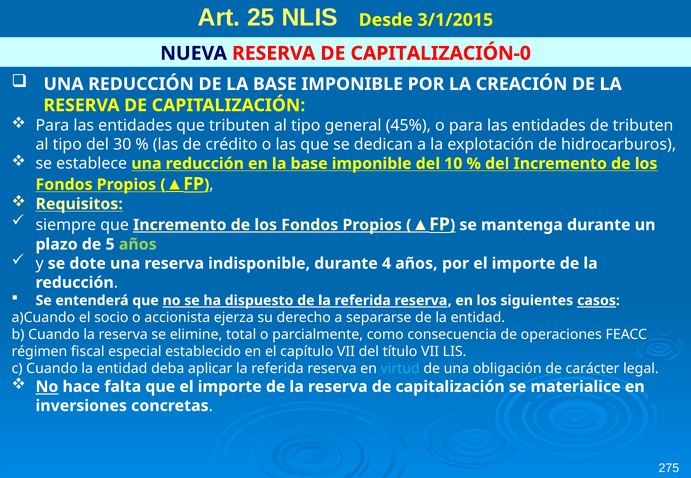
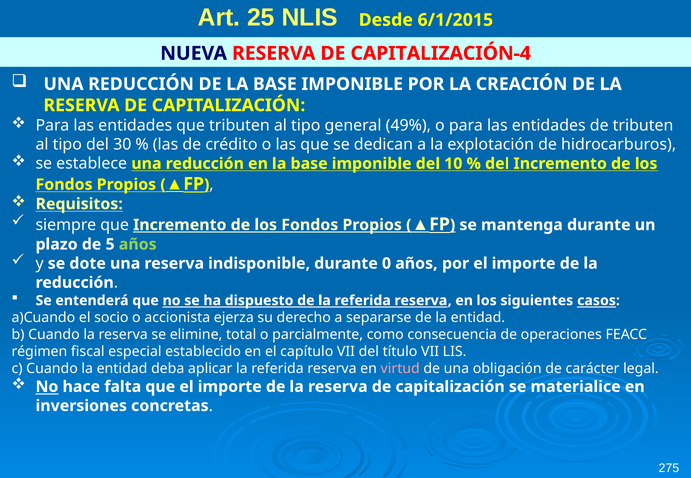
3/1/2015: 3/1/2015 -> 6/1/2015
CAPITALIZACIÓN-0: CAPITALIZACIÓN-0 -> CAPITALIZACIÓN-4
45%: 45% -> 49%
4: 4 -> 0
virtud colour: light blue -> pink
